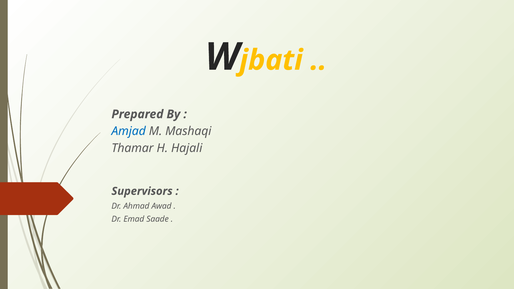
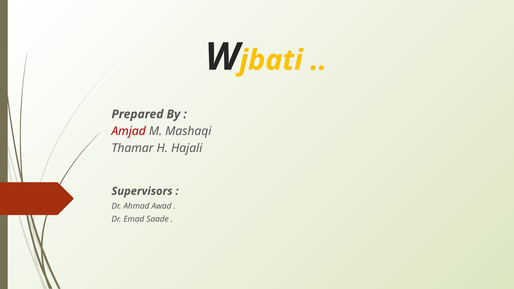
Amjad colour: blue -> red
